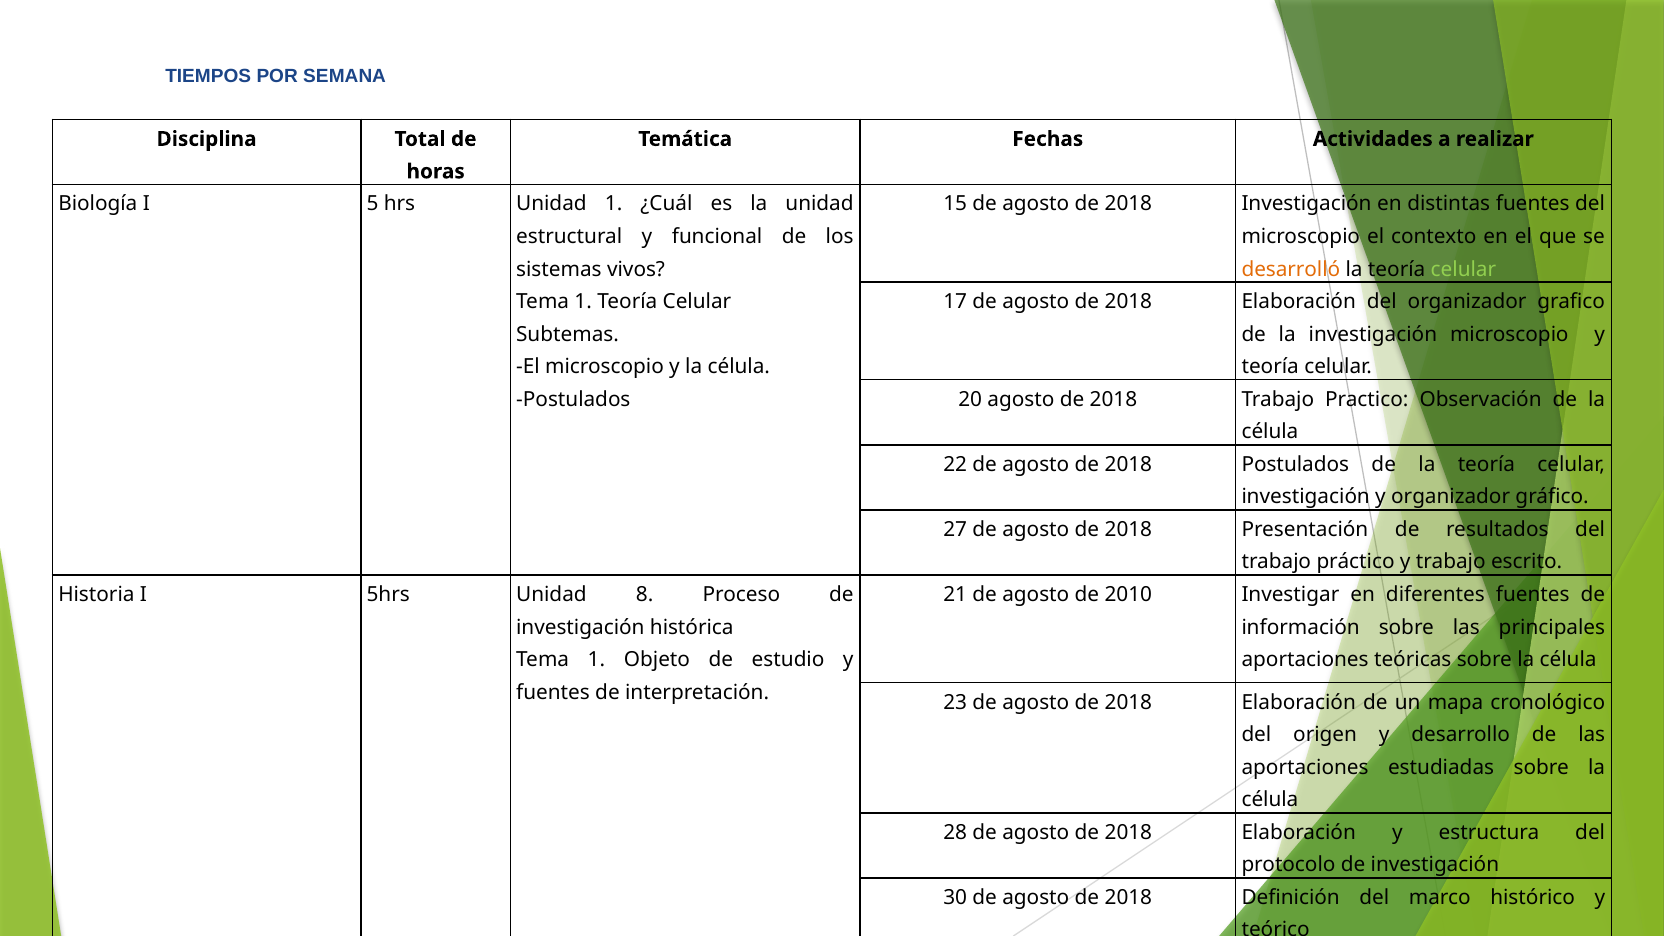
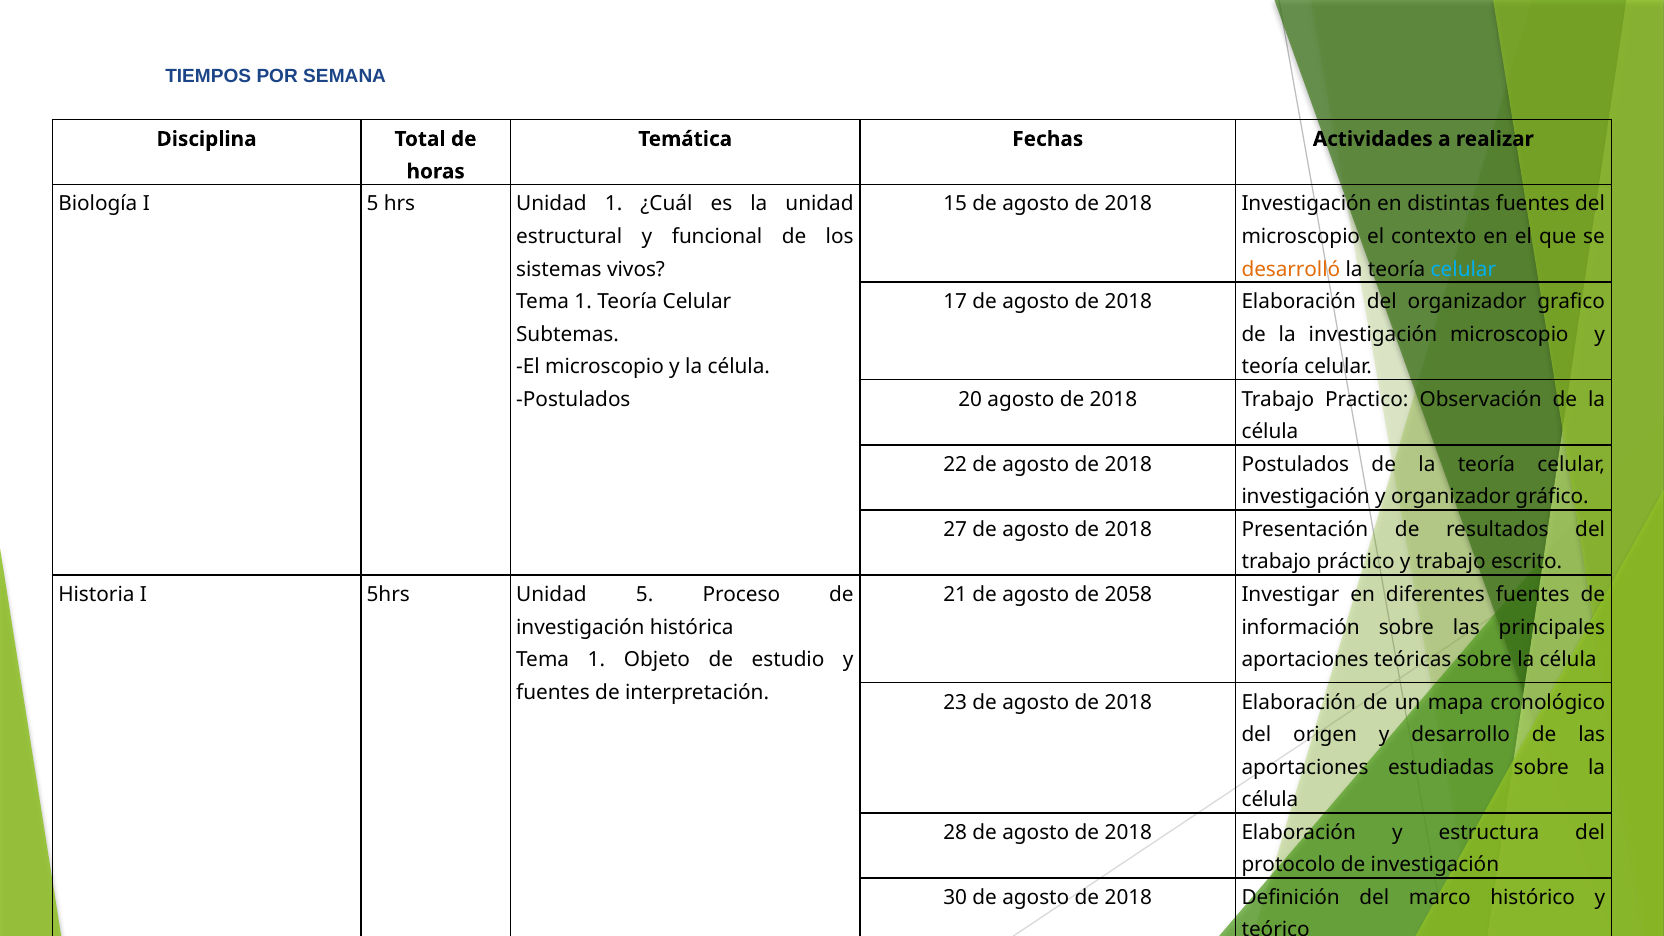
celular at (1463, 269) colour: light green -> light blue
Unidad 8: 8 -> 5
2010: 2010 -> 2058
